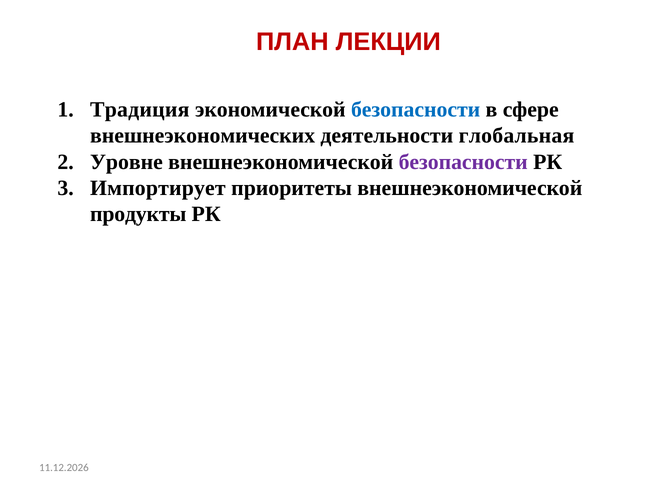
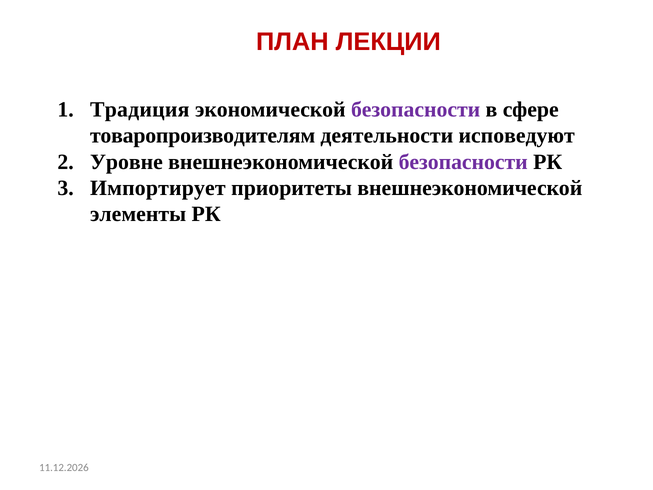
безопасности at (416, 110) colour: blue -> purple
внешнеэкономических: внешнеэкономических -> товаропроизводителям
глобальная: глобальная -> исповедуют
продукты: продукты -> элементы
